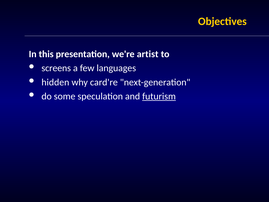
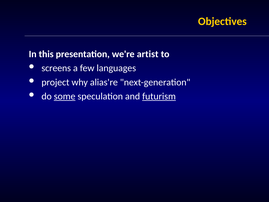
hidden: hidden -> project
card're: card're -> alias're
some underline: none -> present
